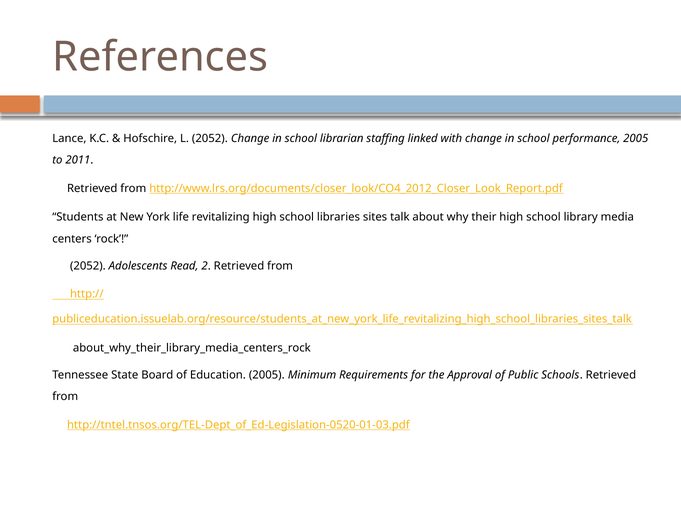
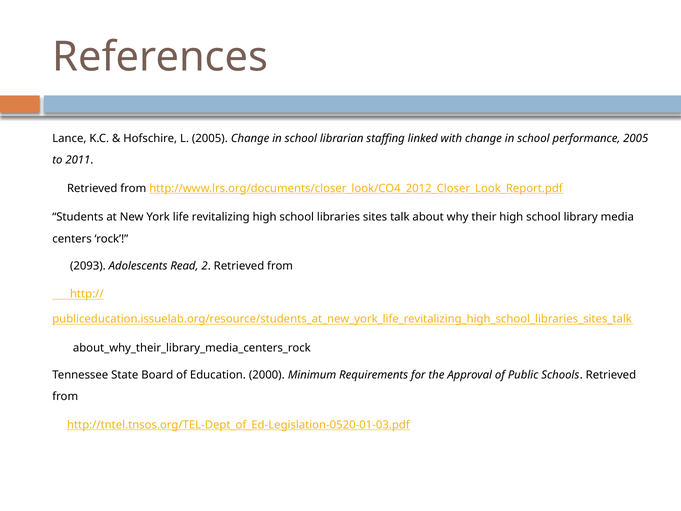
L 2052: 2052 -> 2005
2052 at (88, 266): 2052 -> 2093
Education 2005: 2005 -> 2000
